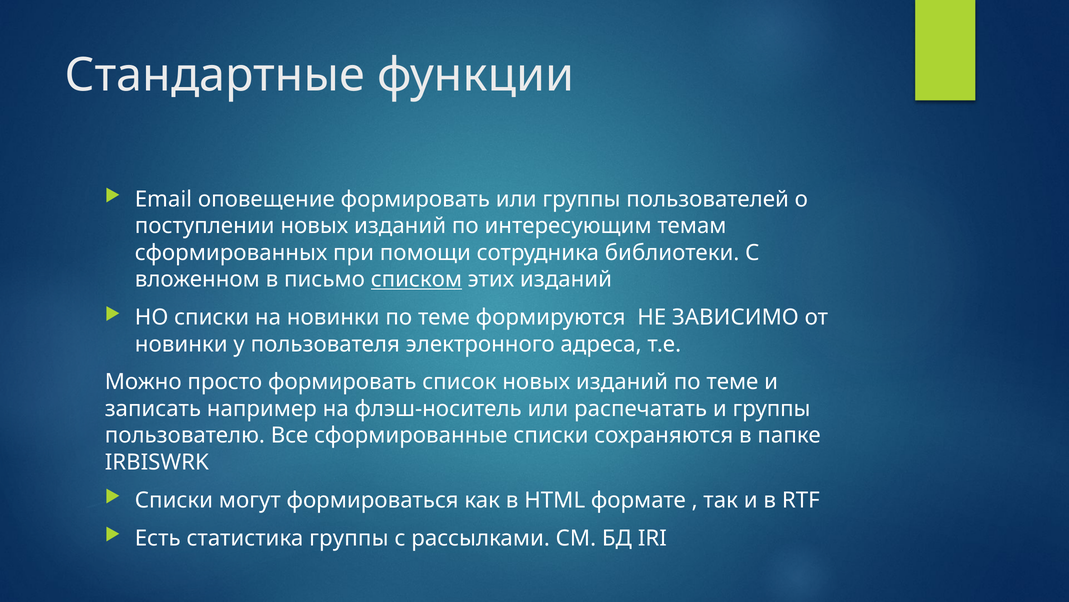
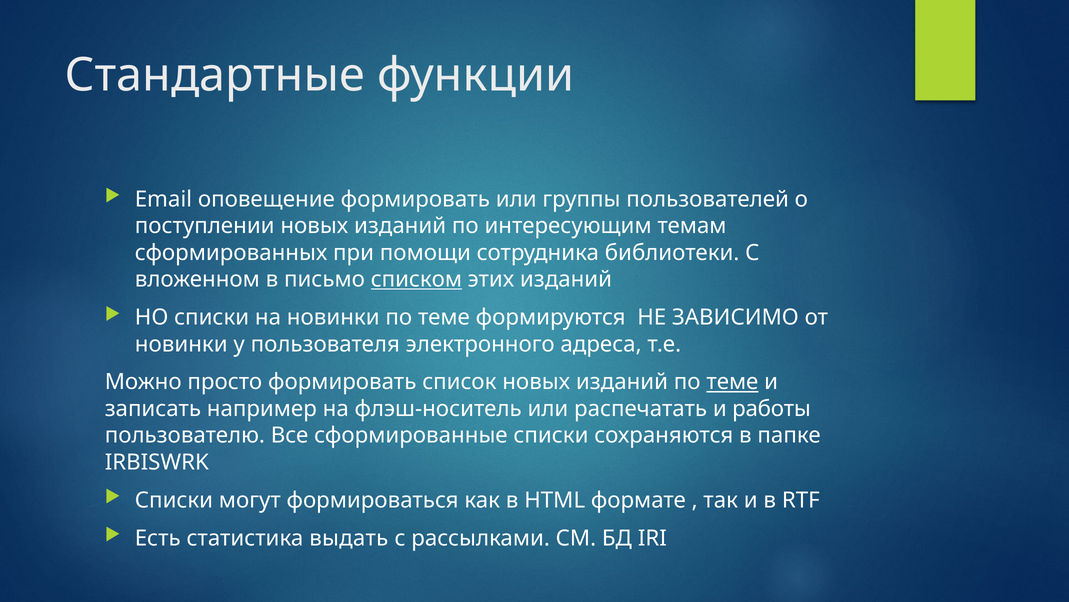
теме at (732, 382) underline: none -> present
и группы: группы -> работы
статистика группы: группы -> выдать
